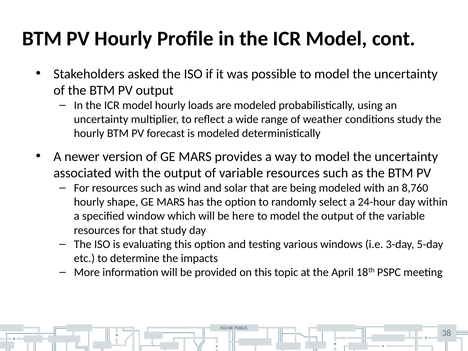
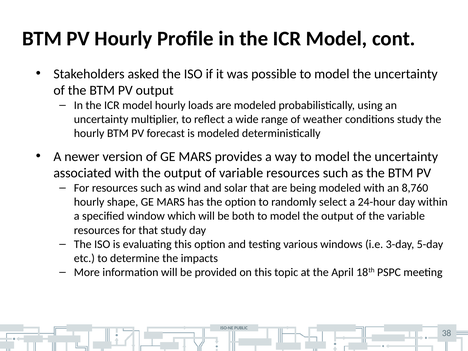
here: here -> both
